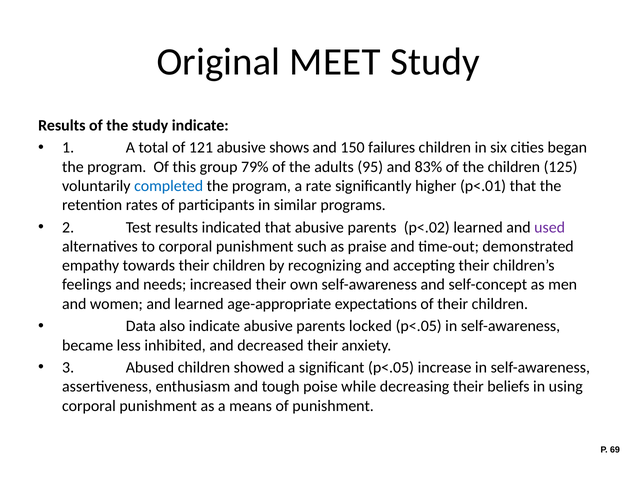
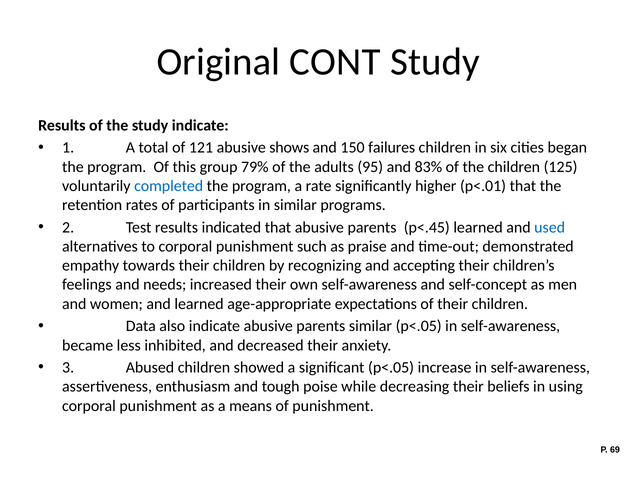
MEET: MEET -> CONT
p<.02: p<.02 -> p<.45
used colour: purple -> blue
parents locked: locked -> similar
